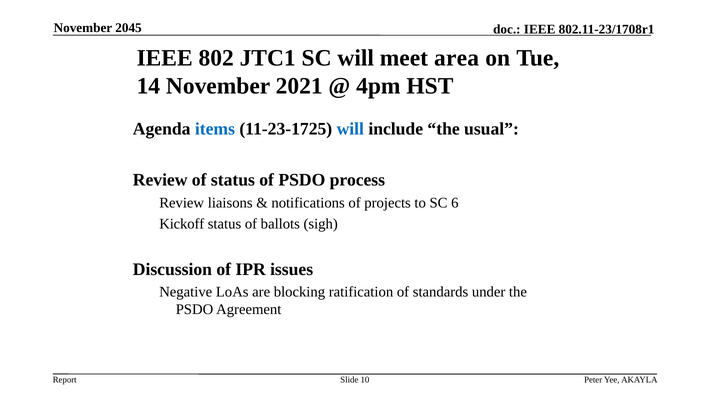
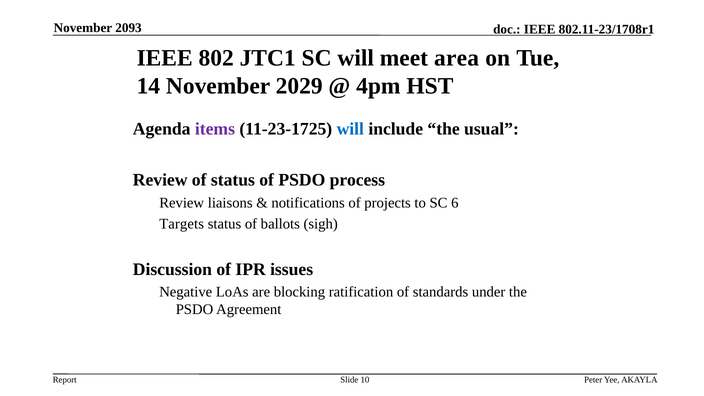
2045: 2045 -> 2093
2021: 2021 -> 2029
items colour: blue -> purple
Kickoff: Kickoff -> Targets
